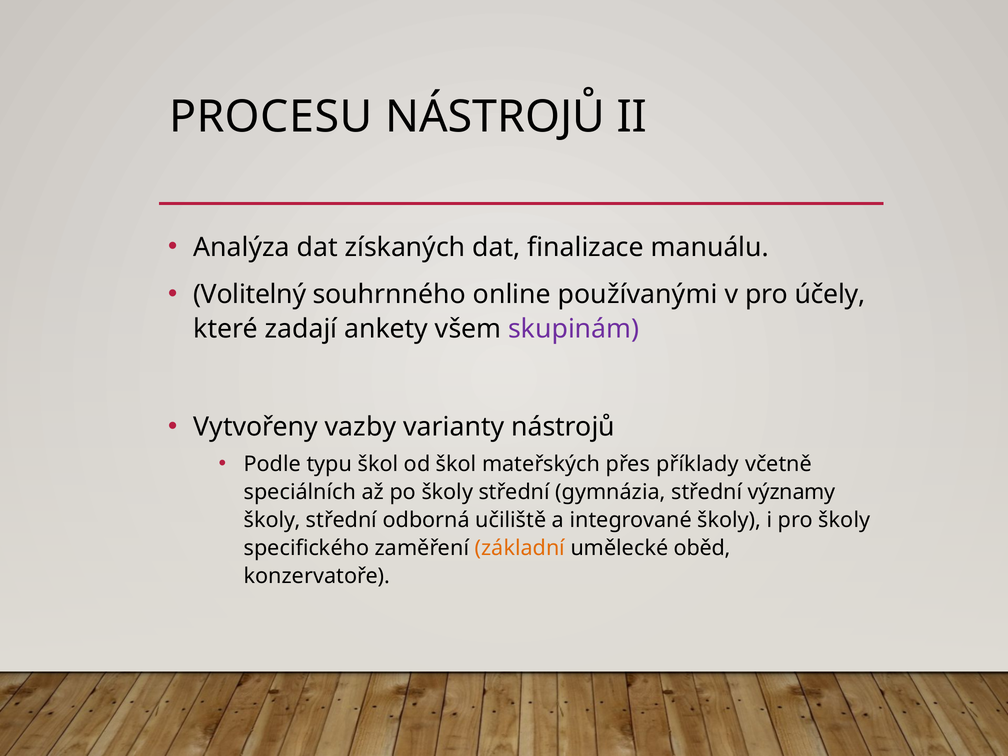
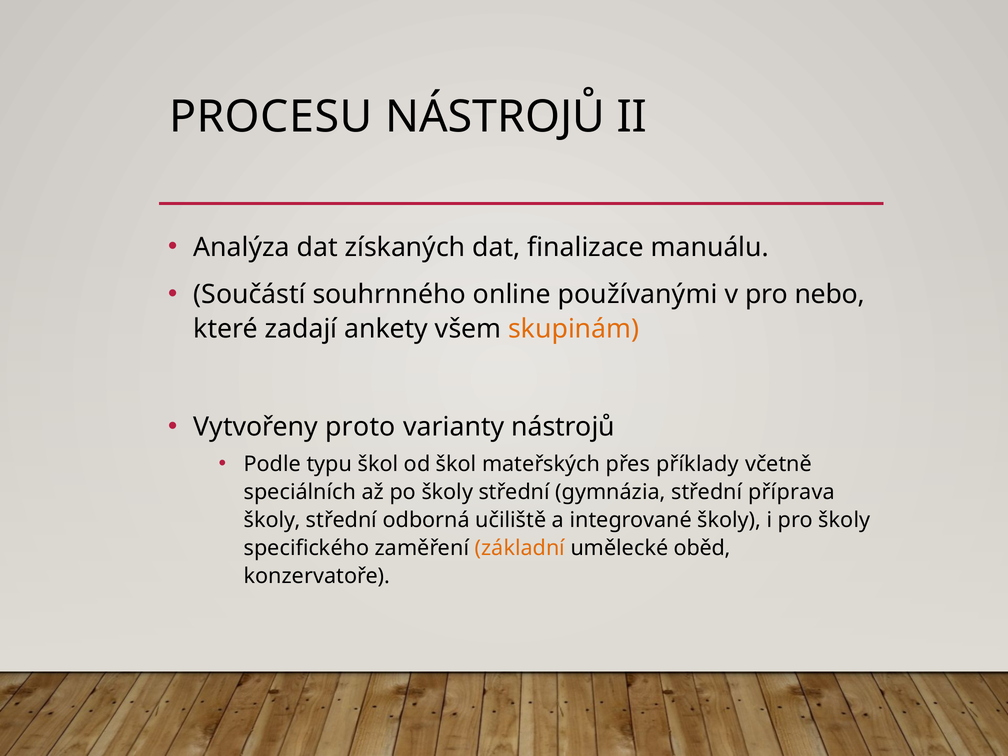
Volitelný: Volitelný -> Součástí
účely: účely -> nebo
skupinám colour: purple -> orange
vazby: vazby -> proto
významy: významy -> příprava
